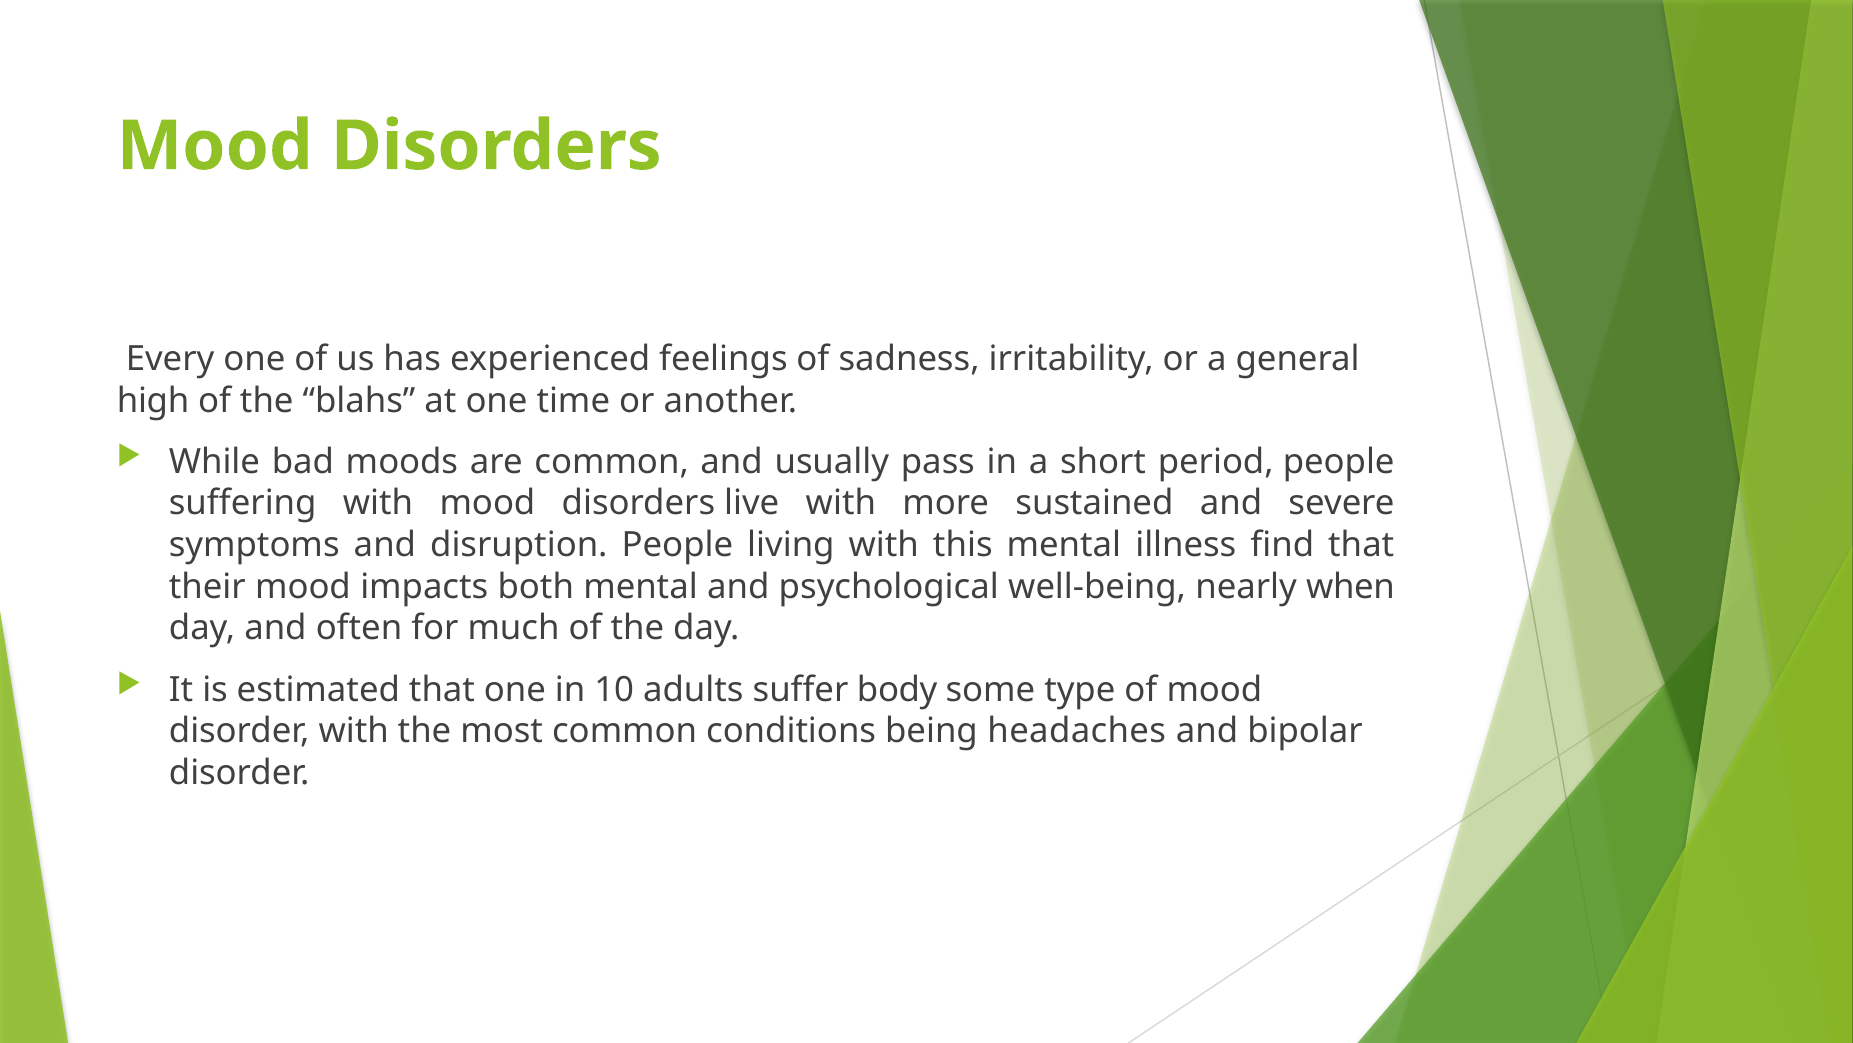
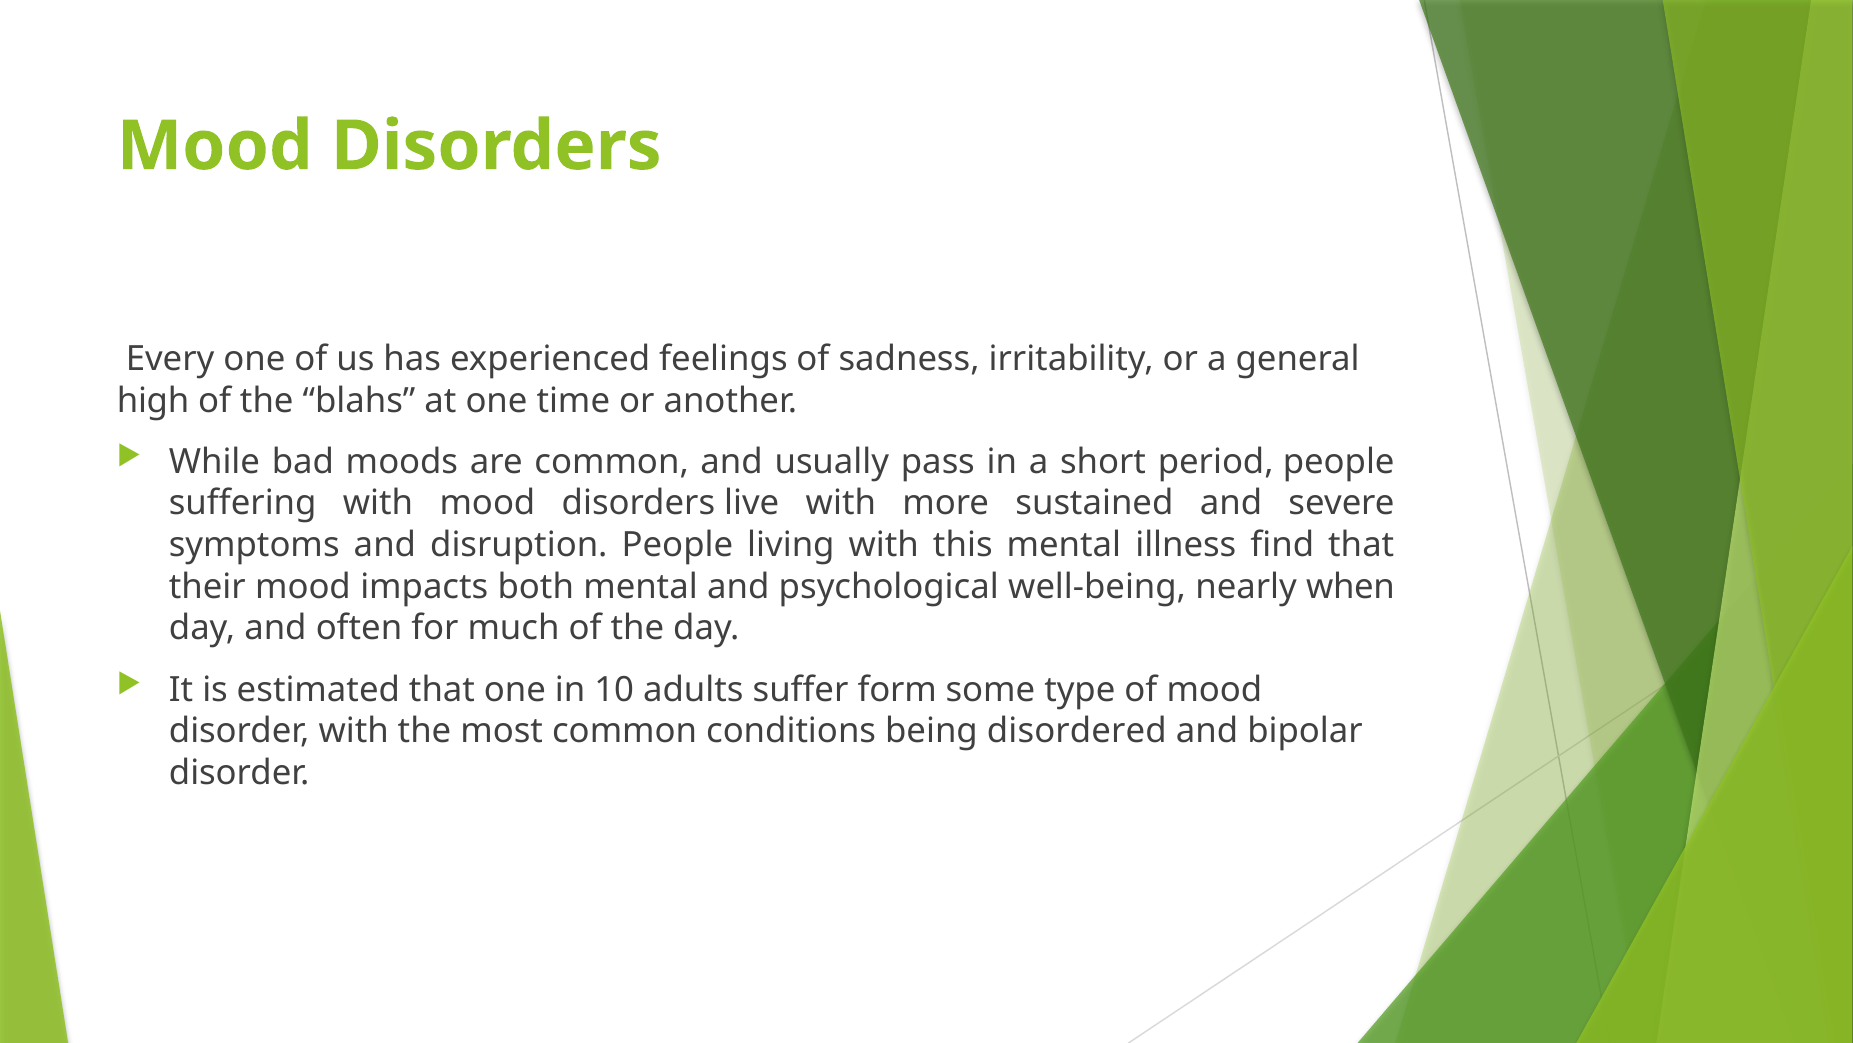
body: body -> form
headaches: headaches -> disordered
